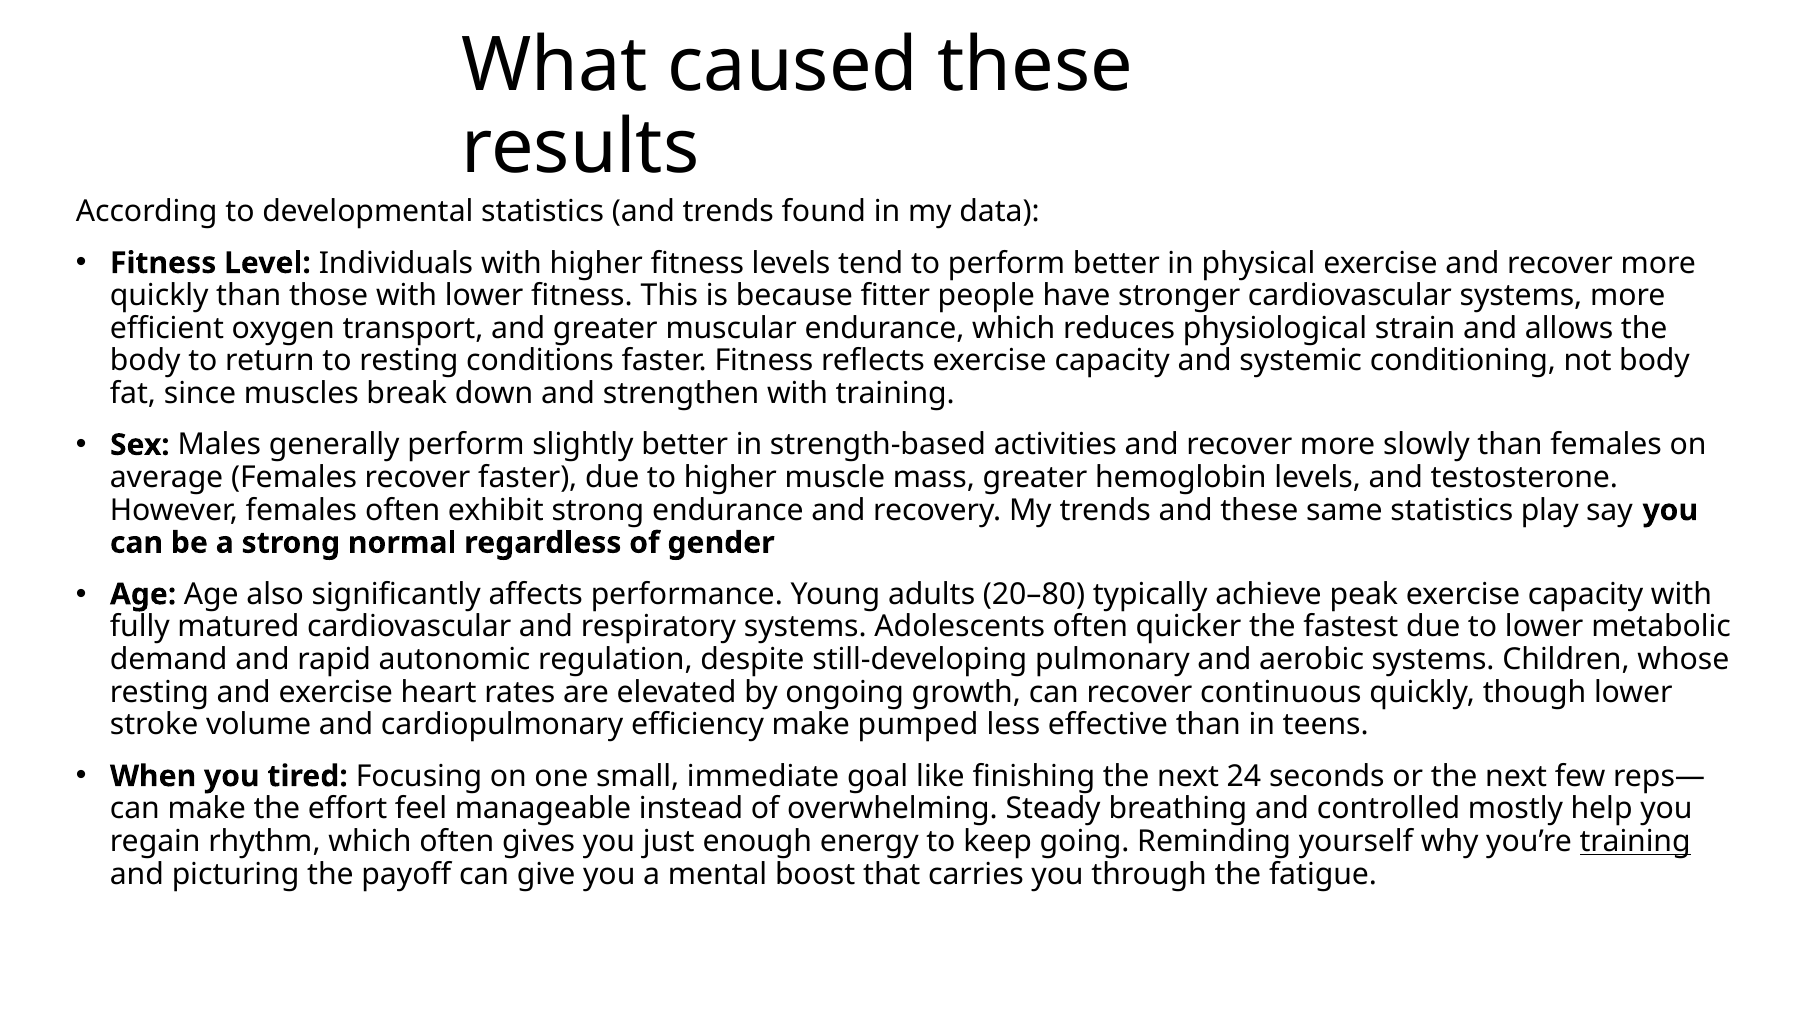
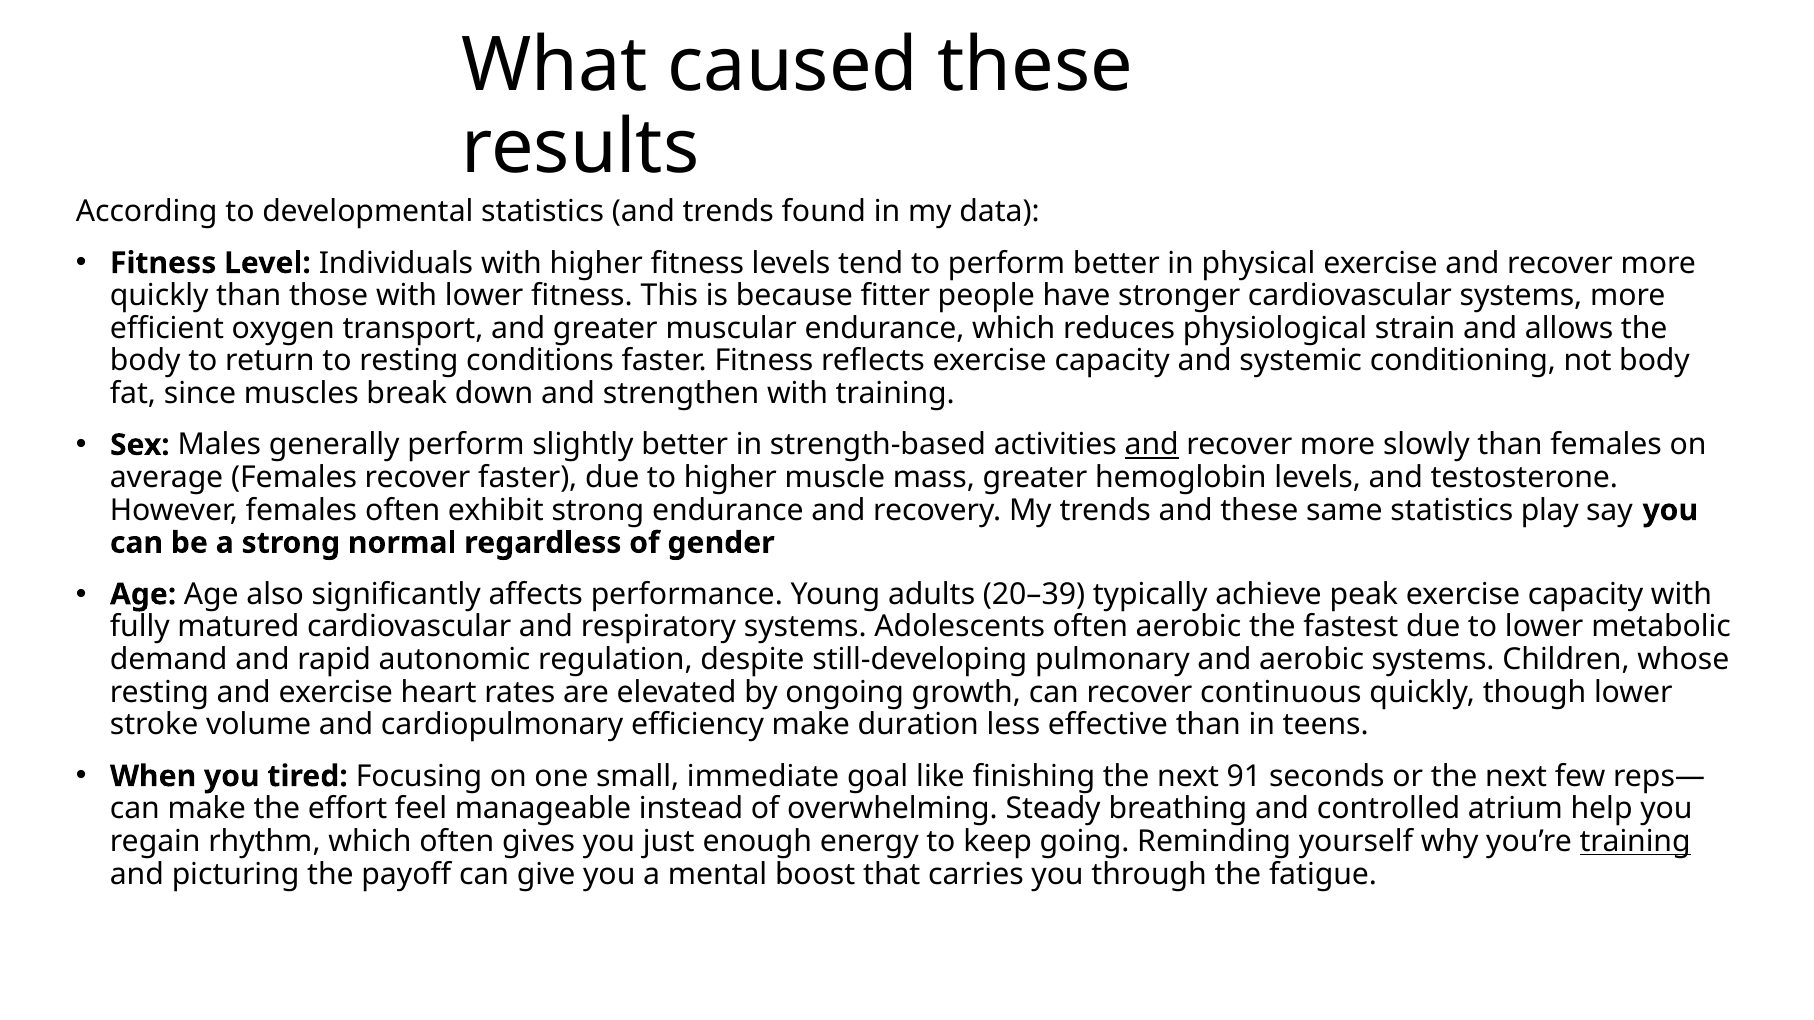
and at (1152, 445) underline: none -> present
20–80: 20–80 -> 20–39
often quicker: quicker -> aerobic
pumped: pumped -> duration
24: 24 -> 91
mostly: mostly -> atrium
